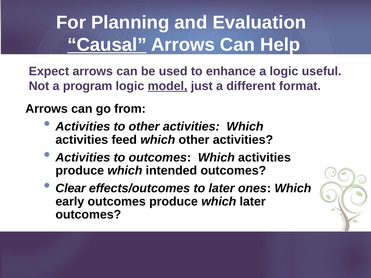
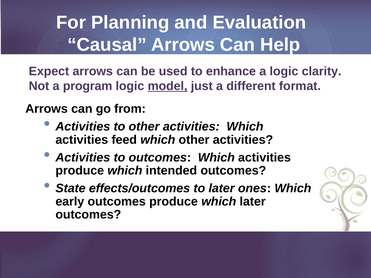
Causal underline: present -> none
useful: useful -> clarity
Clear: Clear -> State
